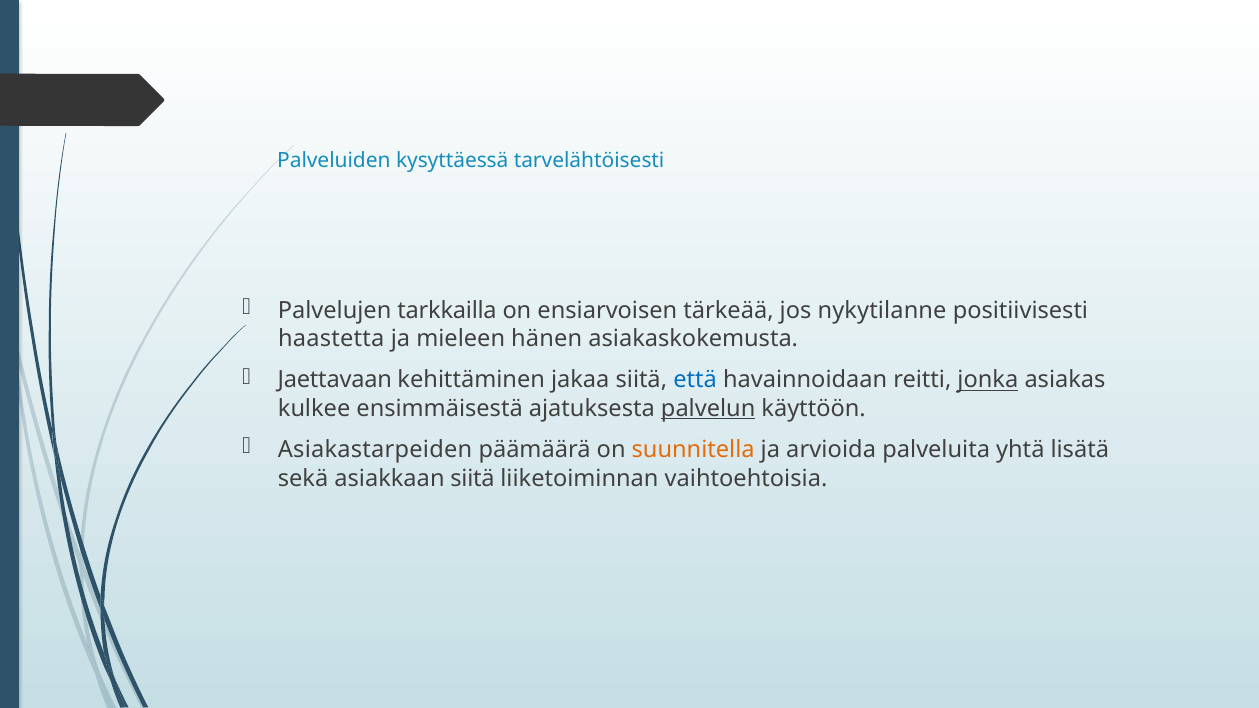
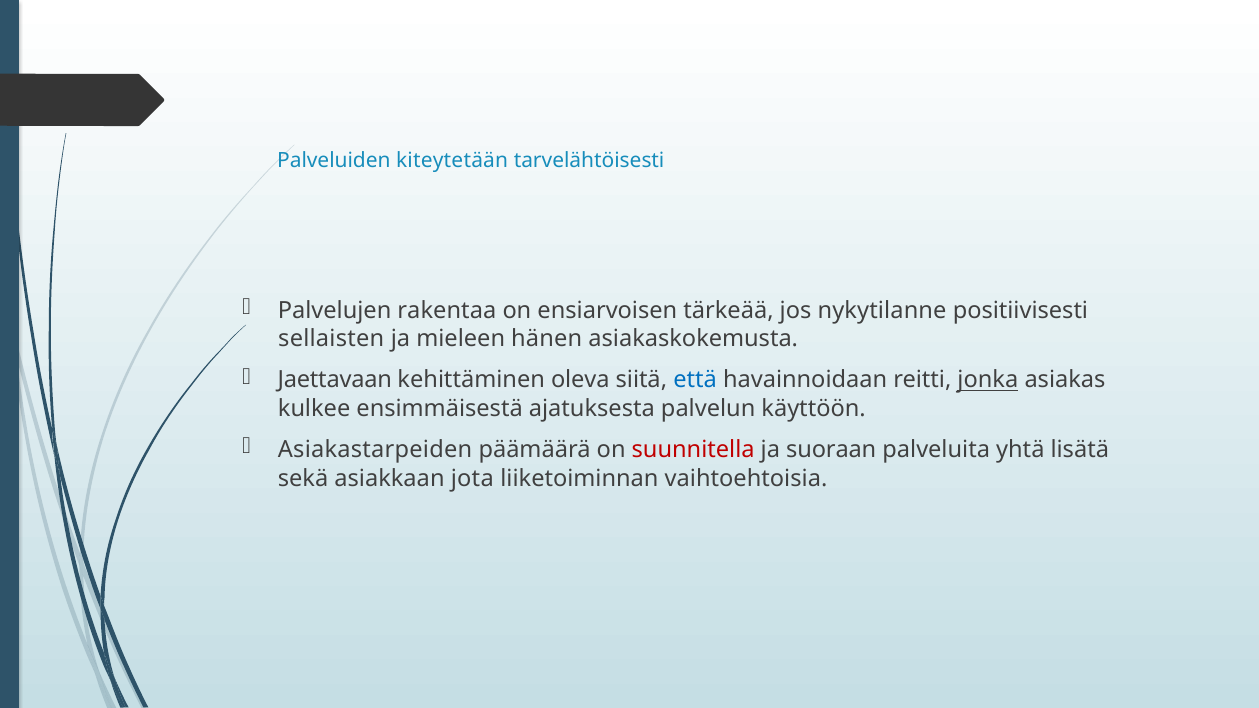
kysyttäessä: kysyttäessä -> kiteytetään
tarkkailla: tarkkailla -> rakentaa
haastetta: haastetta -> sellaisten
jakaa: jakaa -> oleva
palvelun underline: present -> none
suunnitella colour: orange -> red
arvioida: arvioida -> suoraan
asiakkaan siitä: siitä -> jota
